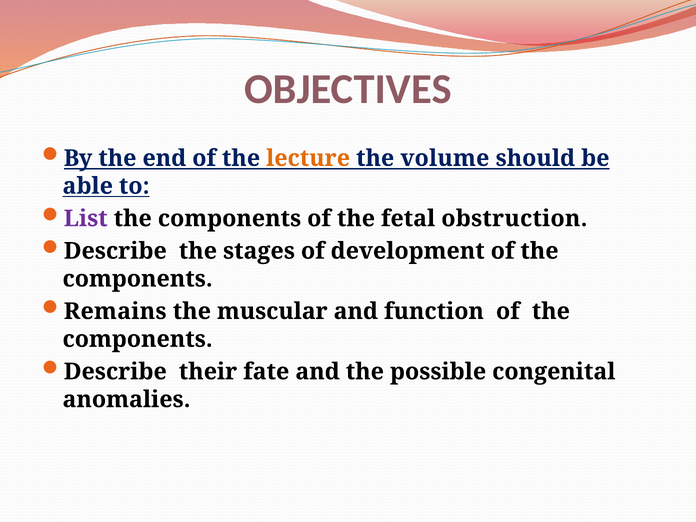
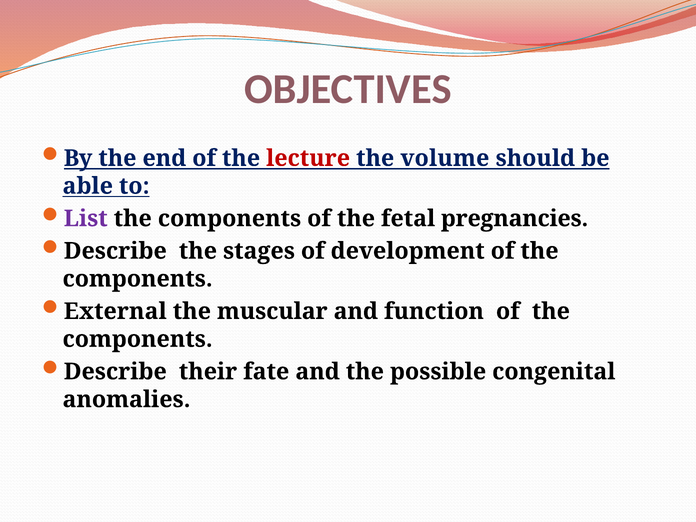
lecture colour: orange -> red
obstruction: obstruction -> pregnancies
Remains: Remains -> External
